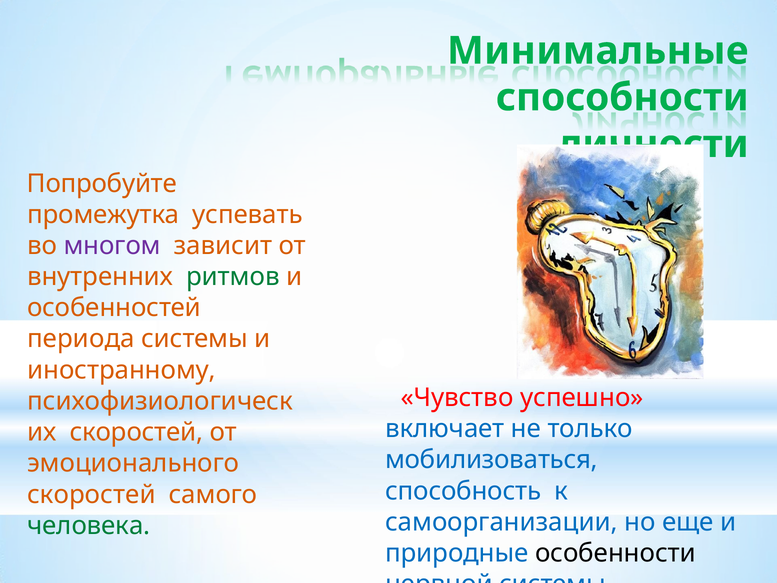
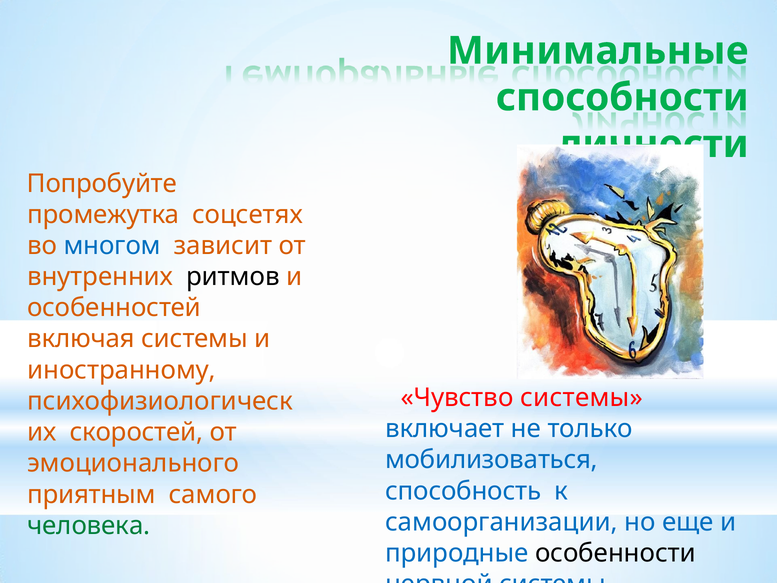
успевать: успевать -> соцсетях
многом colour: purple -> blue
ритмов colour: green -> black
периода: периода -> включая
Чувство успешно: успешно -> системы
скоростей at (91, 494): скоростей -> приятным
